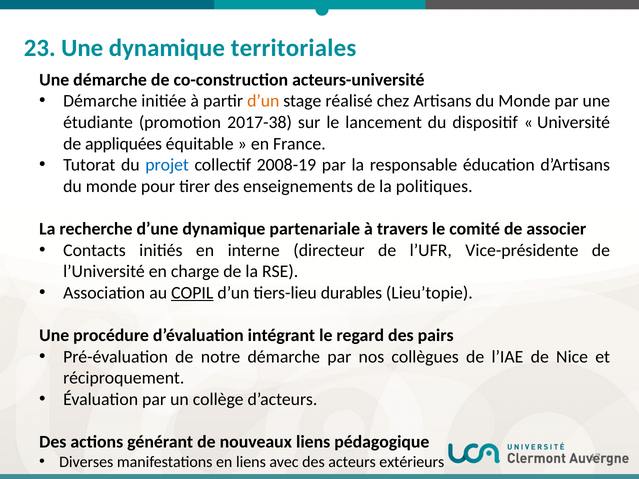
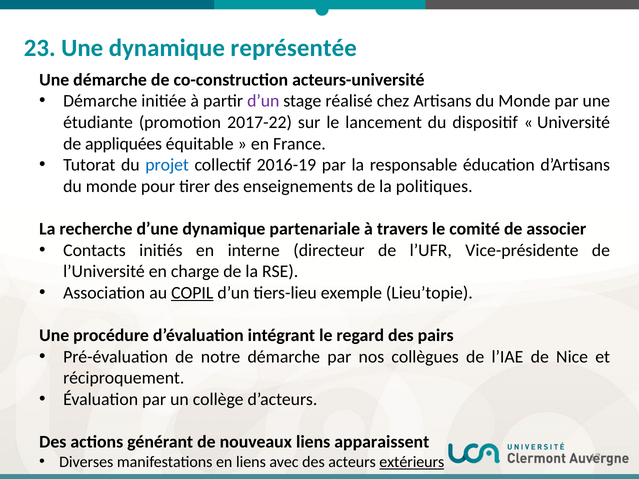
territoriales: territoriales -> représentée
d’un at (263, 101) colour: orange -> purple
2017-38: 2017-38 -> 2017-22
2008-19: 2008-19 -> 2016-19
durables: durables -> exemple
pédagogique: pédagogique -> apparaissent
extérieurs underline: none -> present
